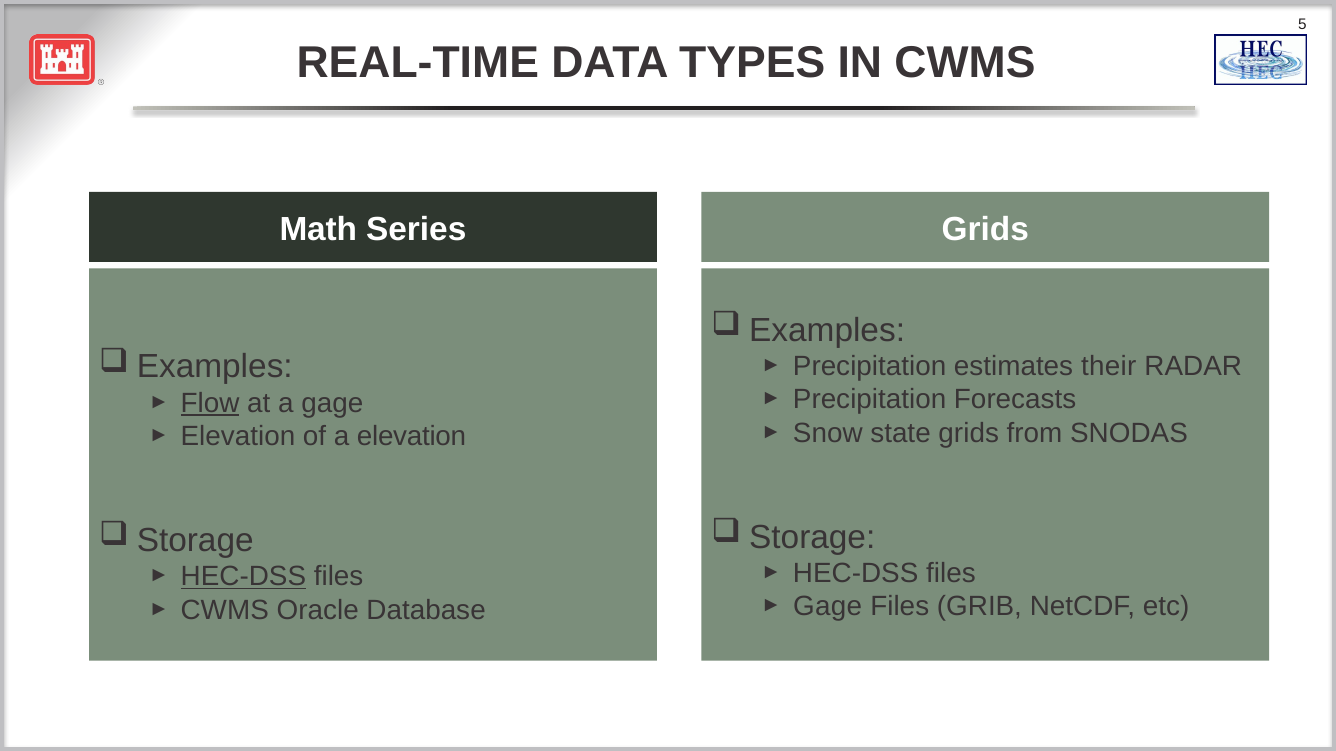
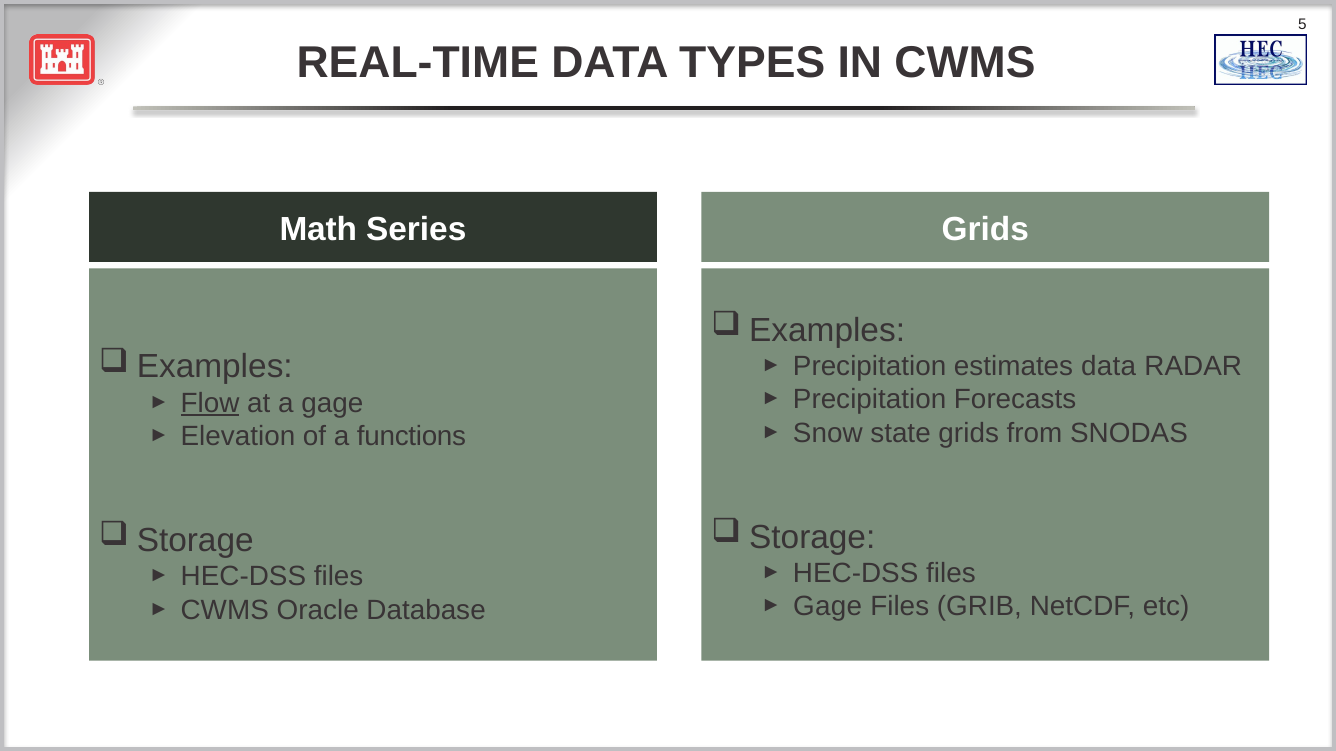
estimates their: their -> data
a elevation: elevation -> functions
HEC-DSS at (243, 577) underline: present -> none
